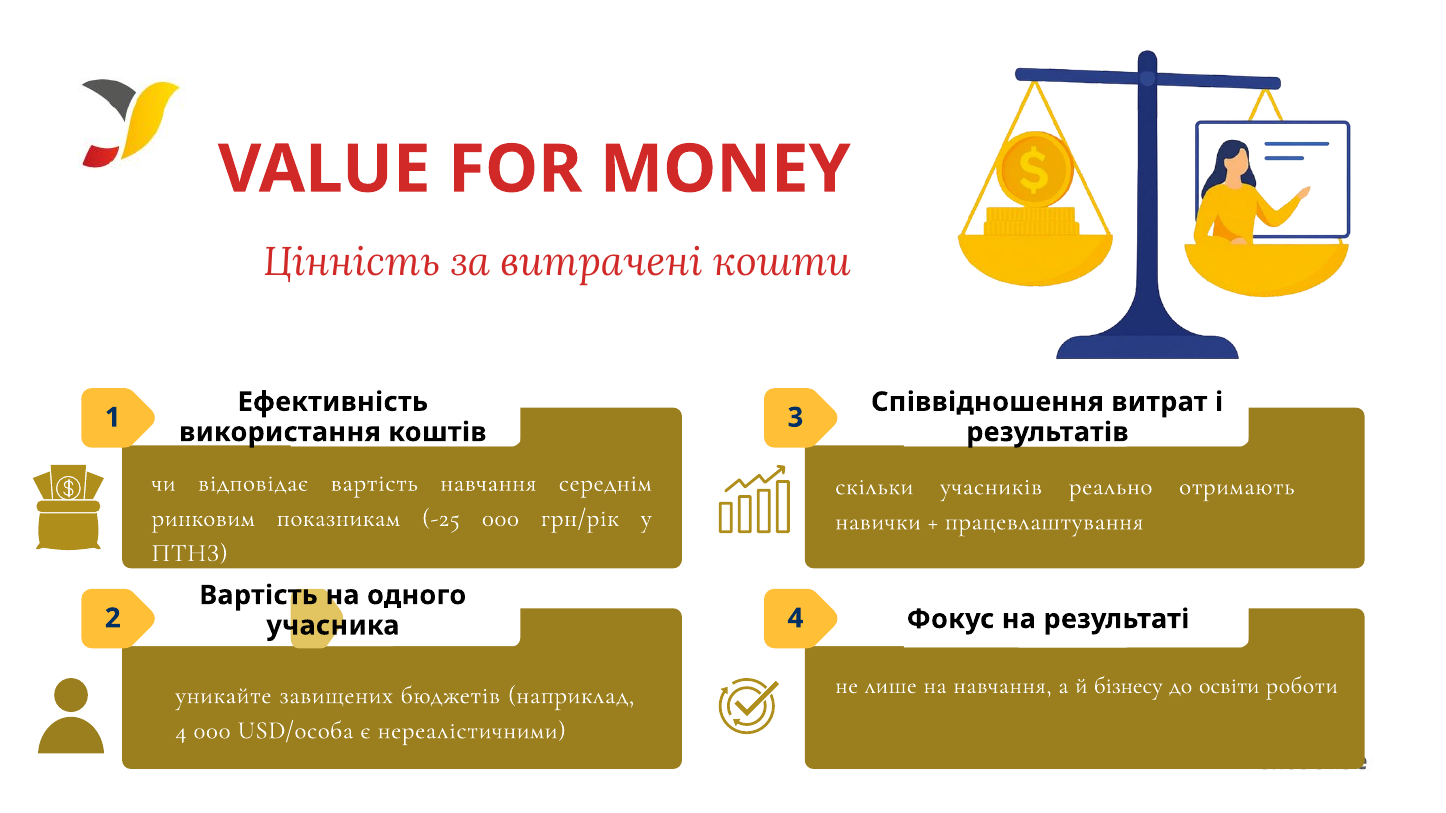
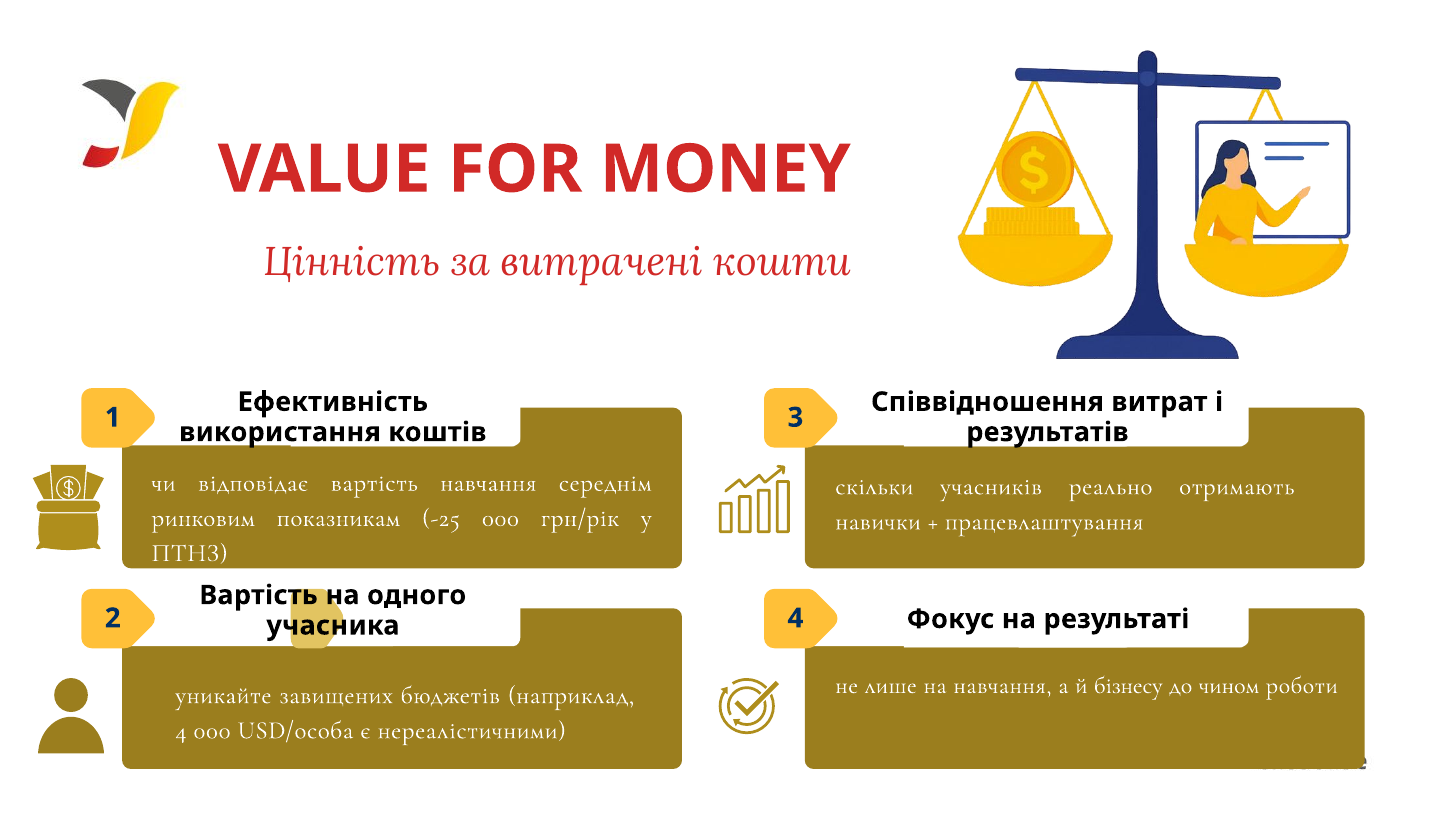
освіти: освіти -> чином
